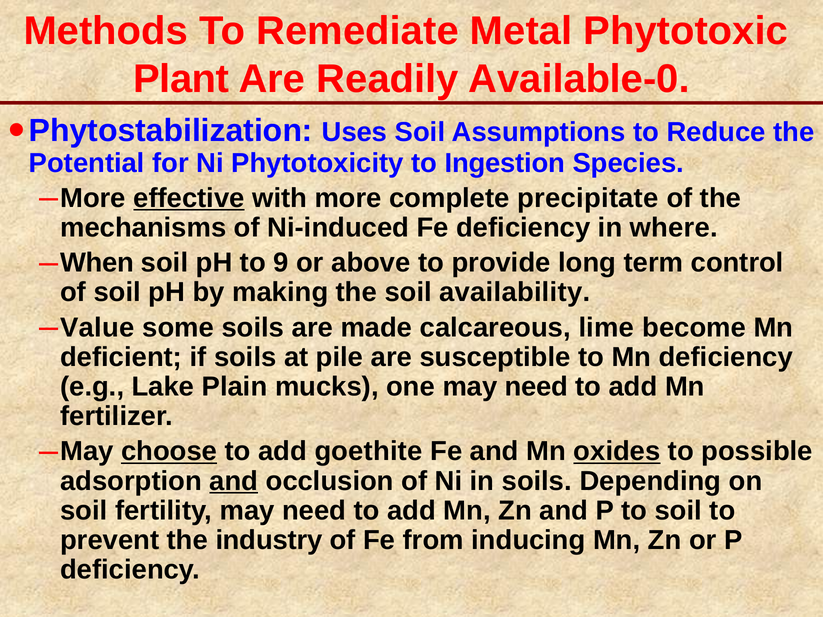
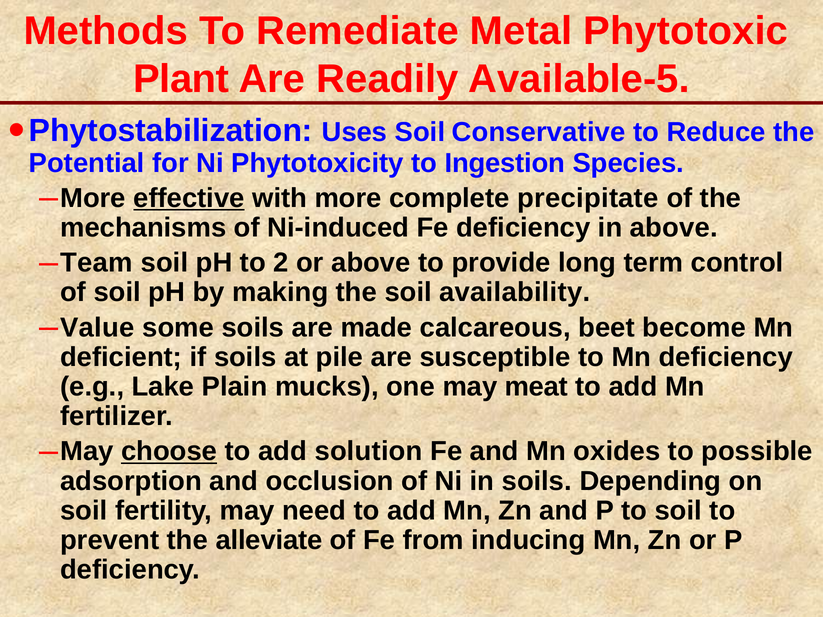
Available-0: Available-0 -> Available-5
Assumptions: Assumptions -> Conservative
in where: where -> above
When: When -> Team
9: 9 -> 2
lime: lime -> beet
one may need: need -> meat
goethite: goethite -> solution
oxides underline: present -> none
and at (234, 481) underline: present -> none
industry: industry -> alleviate
